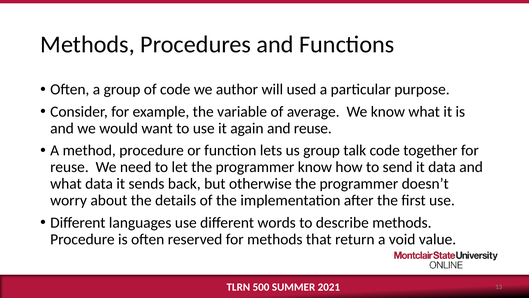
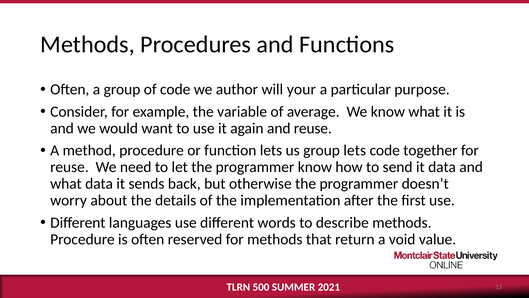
used: used -> your
group talk: talk -> lets
